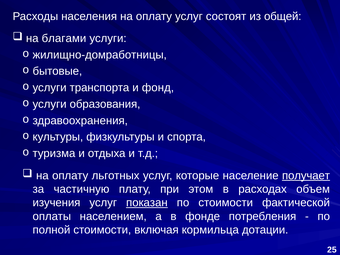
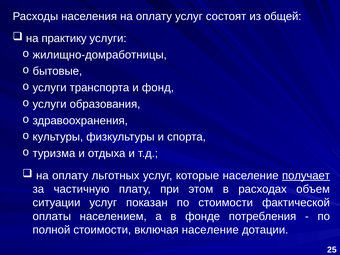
благами: благами -> практику
изучения: изучения -> ситуации
показан underline: present -> none
включая кормильца: кормильца -> население
